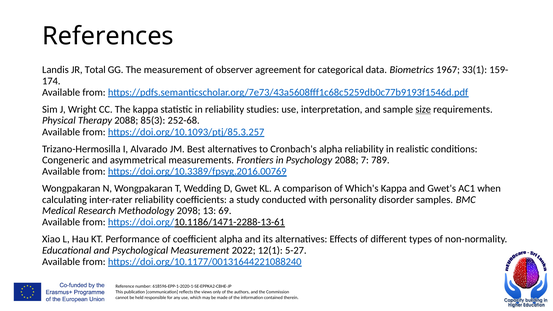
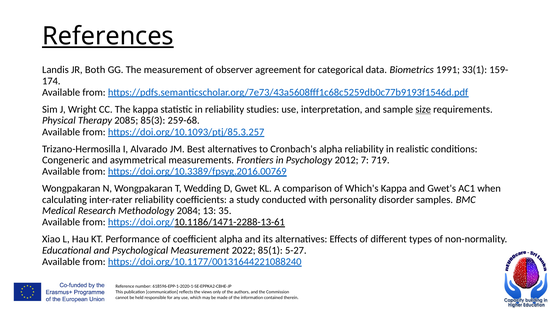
References underline: none -> present
Total: Total -> Both
1967: 1967 -> 1991
Therapy 2088: 2088 -> 2085
252-68: 252-68 -> 259-68
Psychology 2088: 2088 -> 2012
789: 789 -> 719
2098: 2098 -> 2084
69: 69 -> 35
12(1: 12(1 -> 85(1
